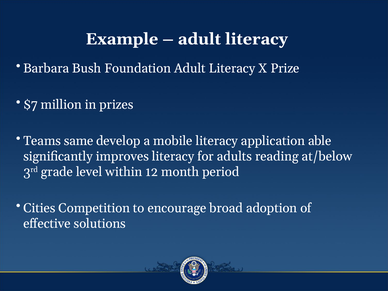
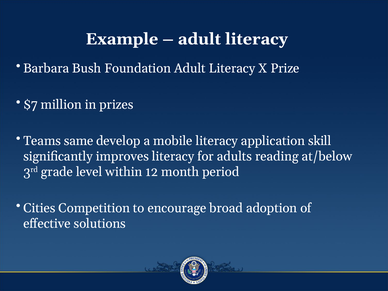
able: able -> skill
